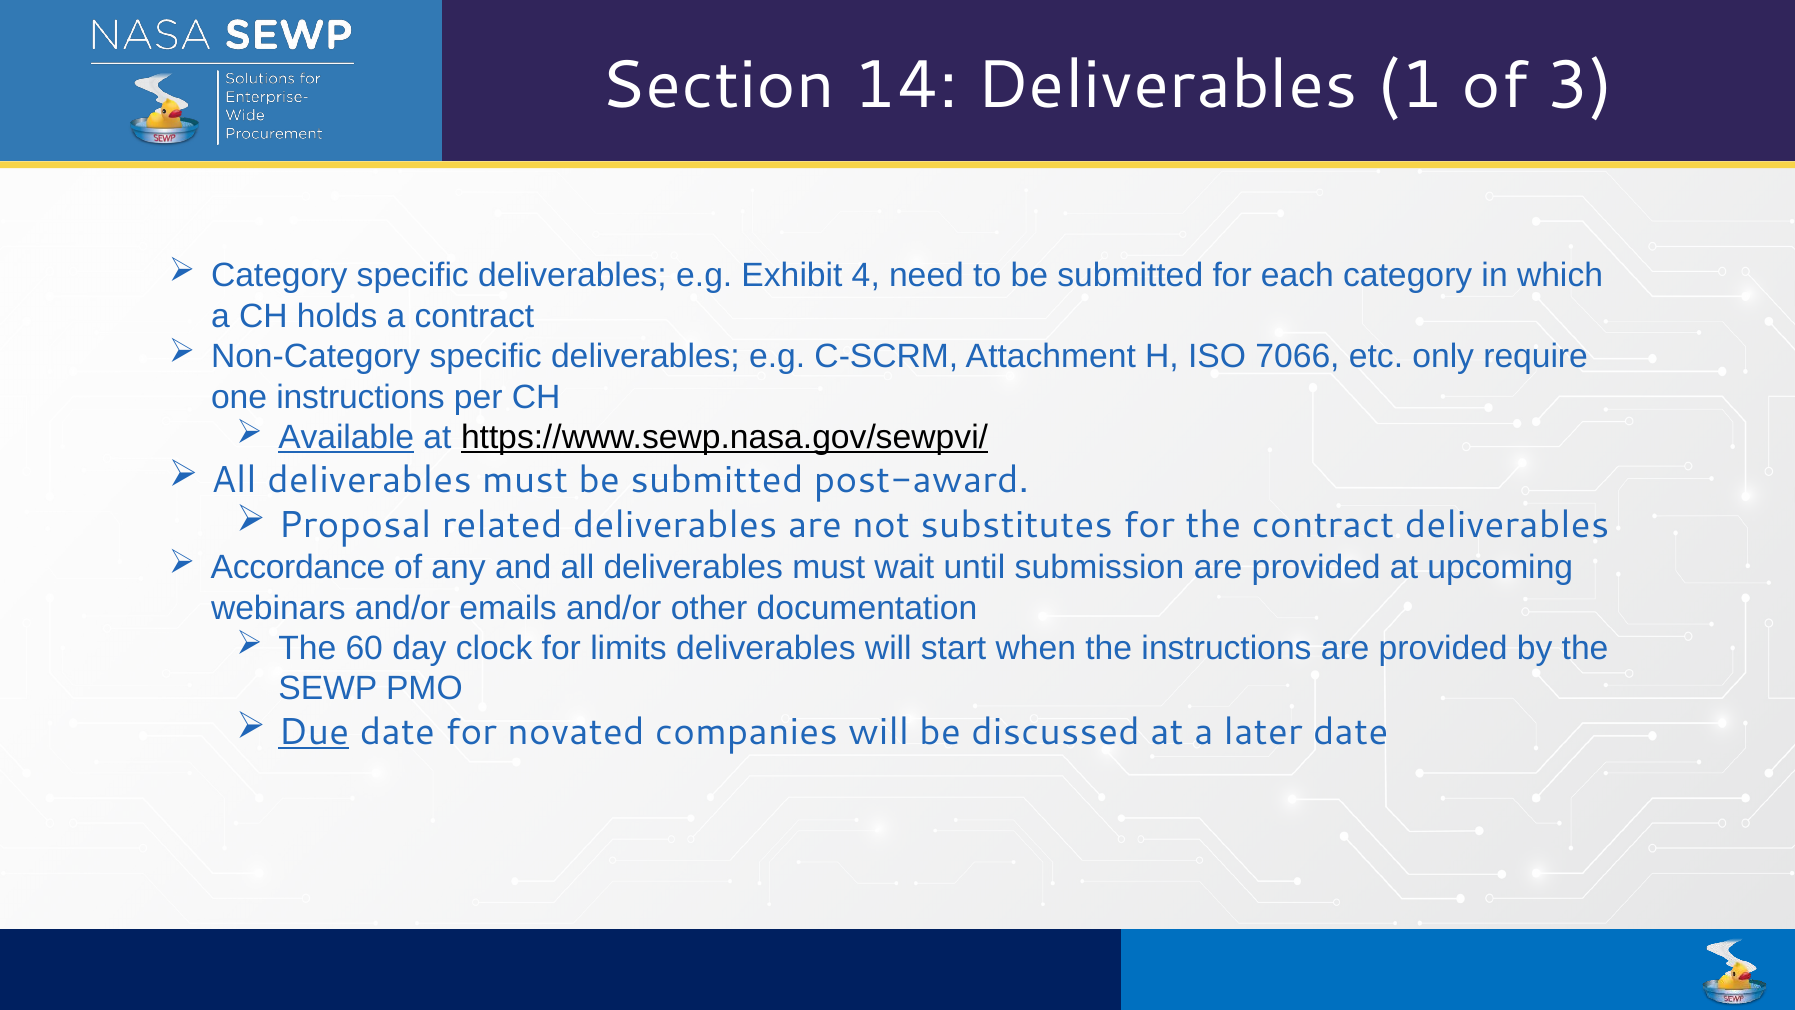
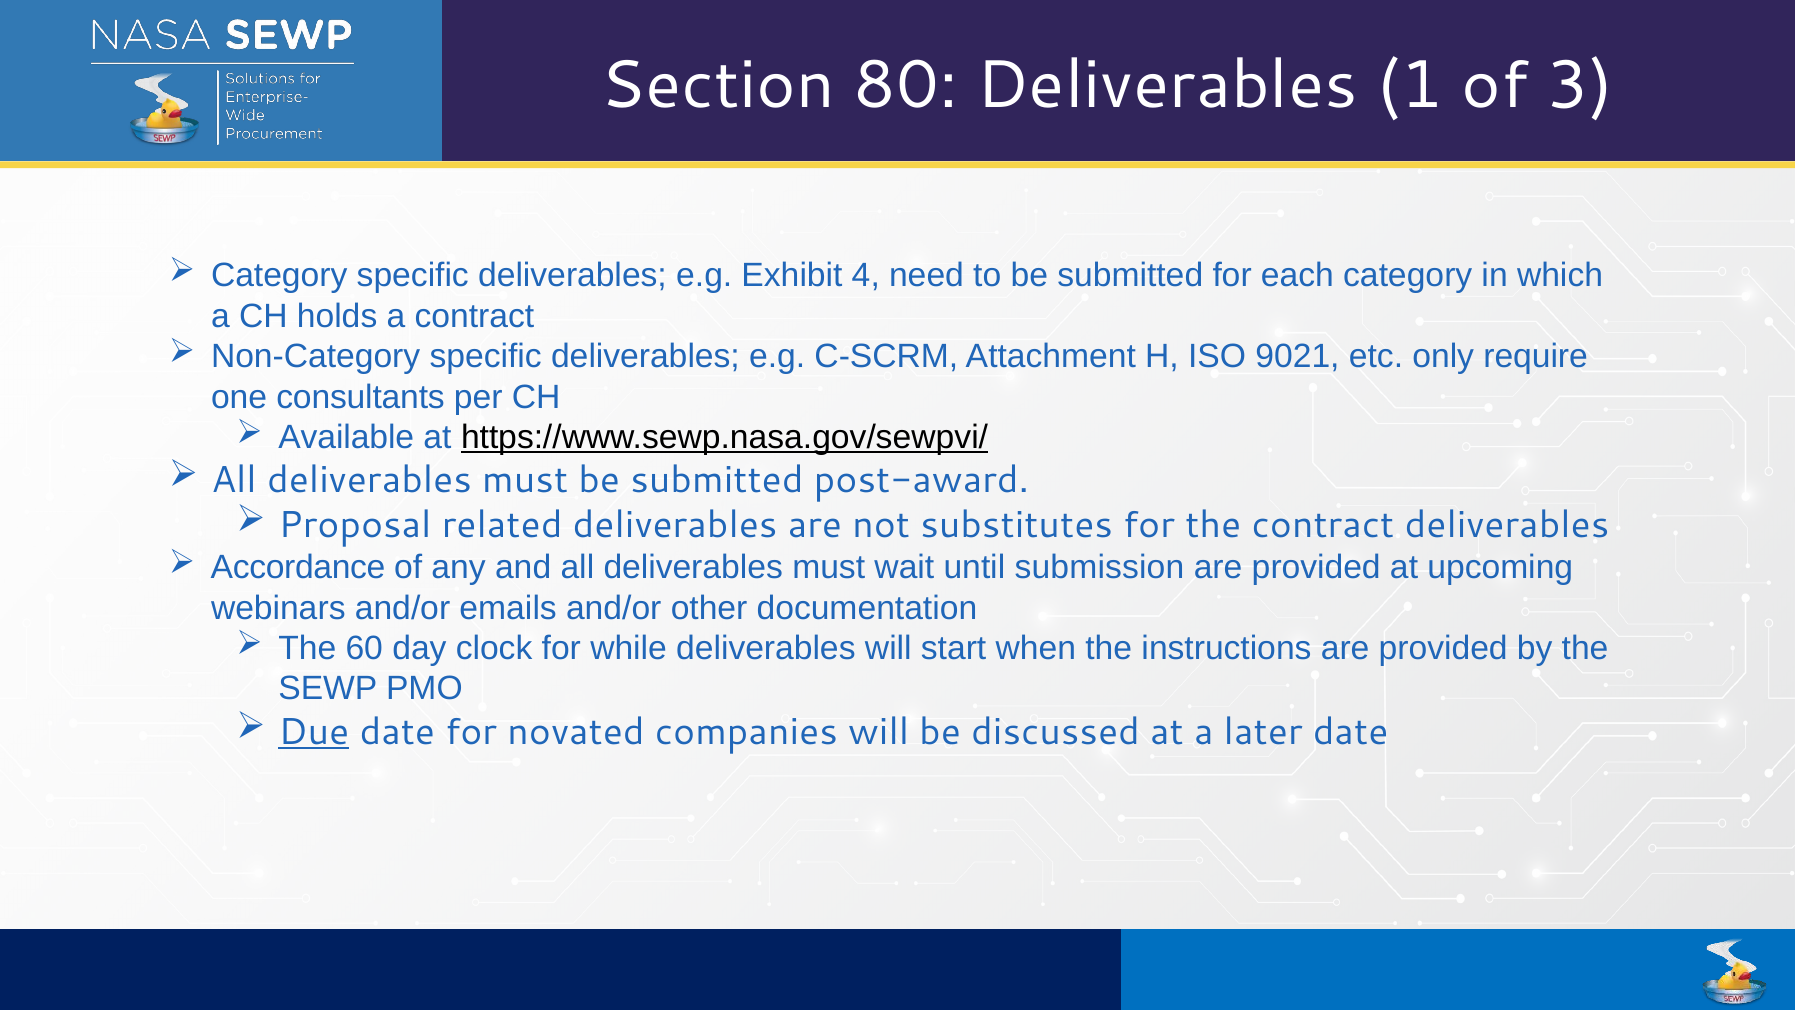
14: 14 -> 80
7066: 7066 -> 9021
one instructions: instructions -> consultants
Available underline: present -> none
limits: limits -> while
